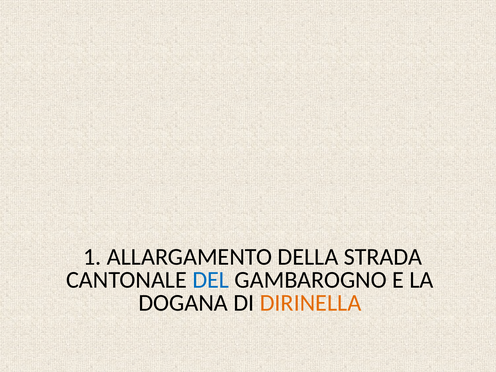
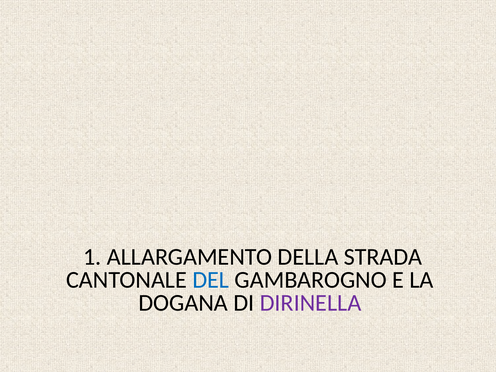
DIRINELLA colour: orange -> purple
